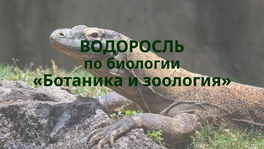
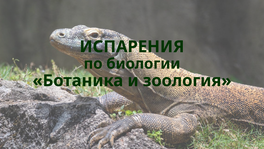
ВОДОРОСЛЬ: ВОДОРОСЛЬ -> ИСПАРЕНИЯ
